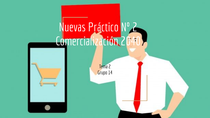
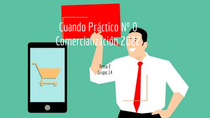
Nuevas: Nuevas -> Cuando
Nº 2: 2 -> 0
2040: 2040 -> 2022
